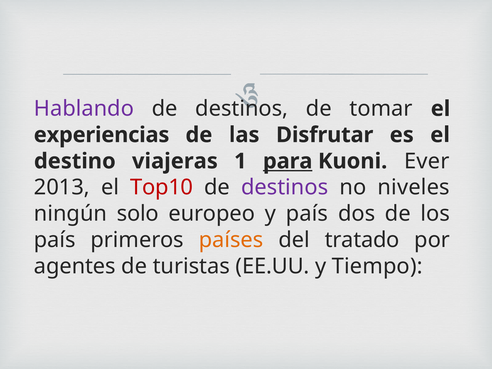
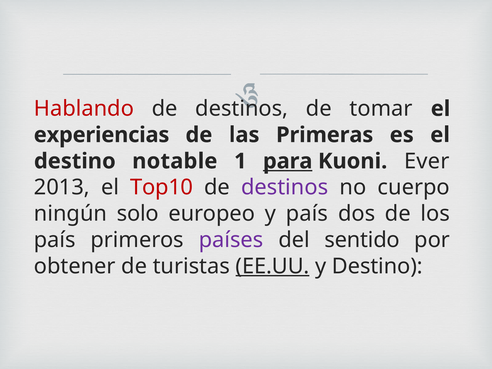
Hablando colour: purple -> red
Disfrutar: Disfrutar -> Primeras
viajeras: viajeras -> notable
niveles: niveles -> cuerpo
países colour: orange -> purple
tratado: tratado -> sentido
agentes: agentes -> obtener
EE.UU underline: none -> present
y Tiempo: Tiempo -> Destino
